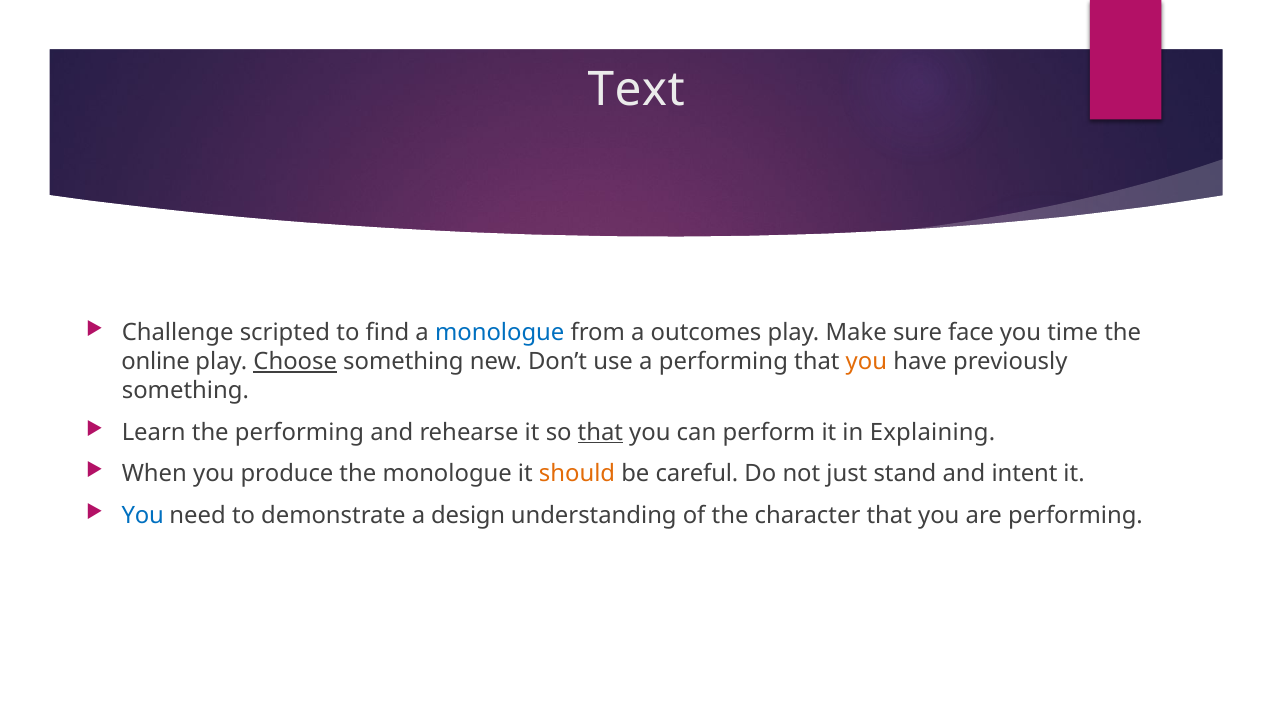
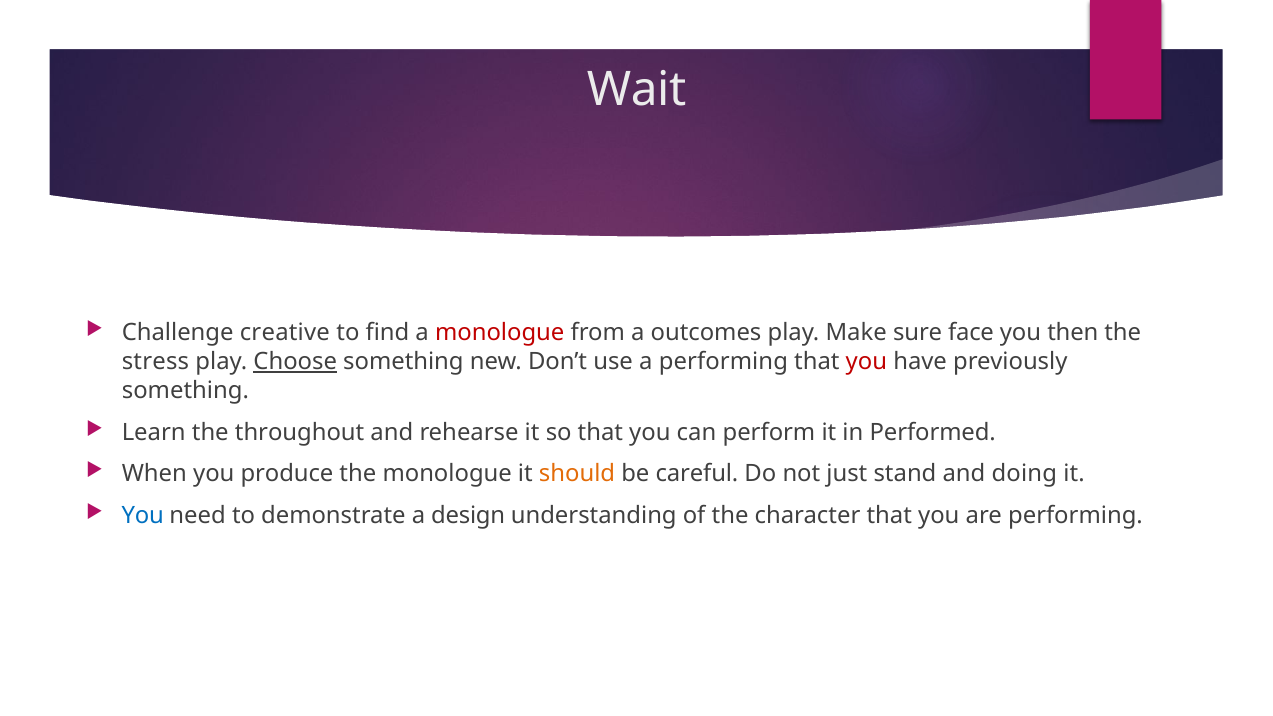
Text: Text -> Wait
scripted: scripted -> creative
monologue at (500, 333) colour: blue -> red
time: time -> then
online: online -> stress
you at (866, 362) colour: orange -> red
the performing: performing -> throughout
that at (600, 432) underline: present -> none
Explaining: Explaining -> Performed
intent: intent -> doing
